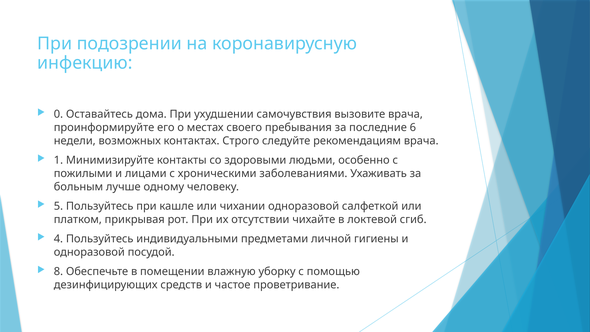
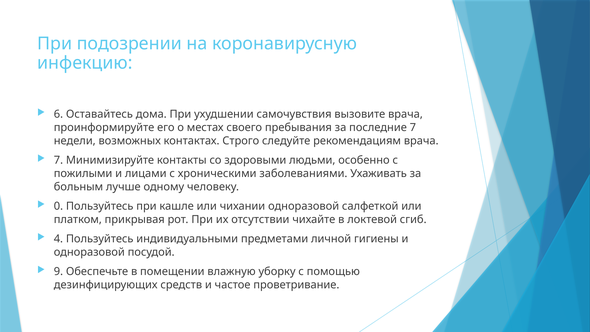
0: 0 -> 6
последние 6: 6 -> 7
1 at (58, 160): 1 -> 7
5: 5 -> 0
8: 8 -> 9
